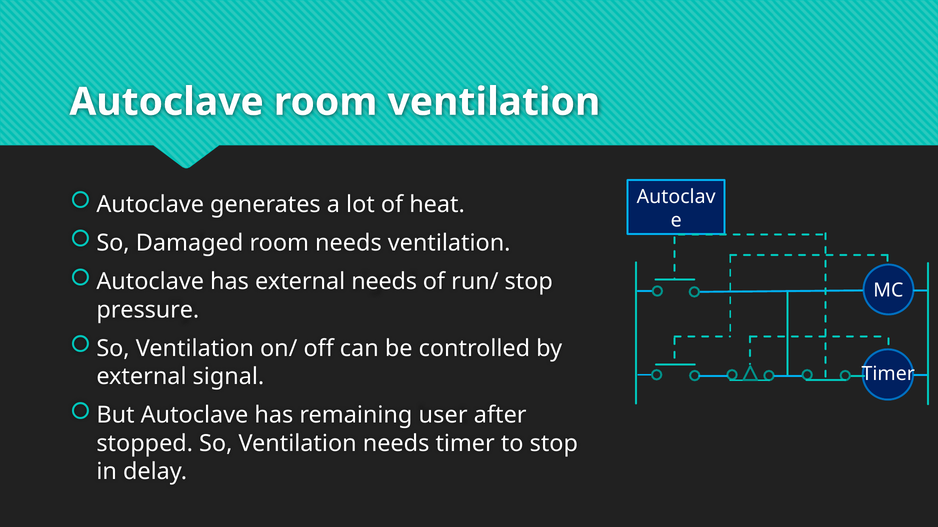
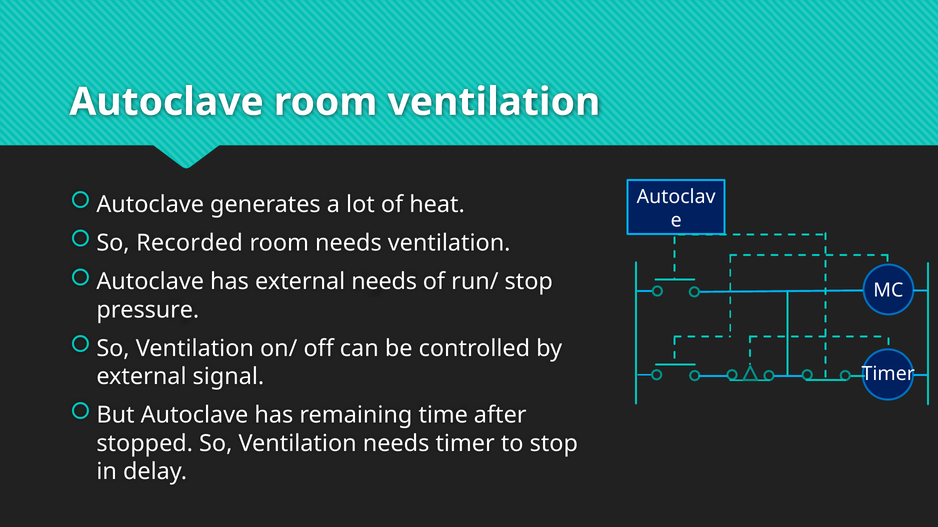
Damaged: Damaged -> Recorded
user: user -> time
